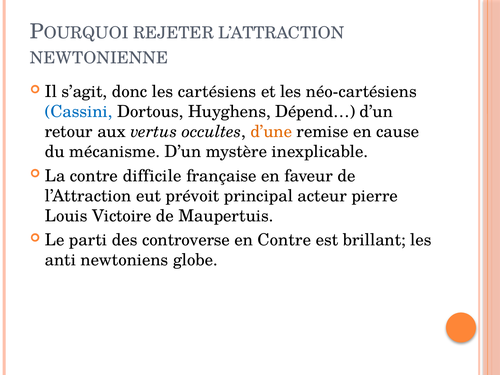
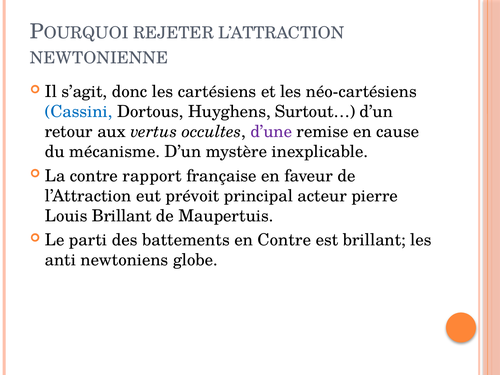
Dépend…: Dépend… -> Surtout…
d’une colour: orange -> purple
difficile: difficile -> rapport
Louis Victoire: Victoire -> Brillant
controverse: controverse -> battements
